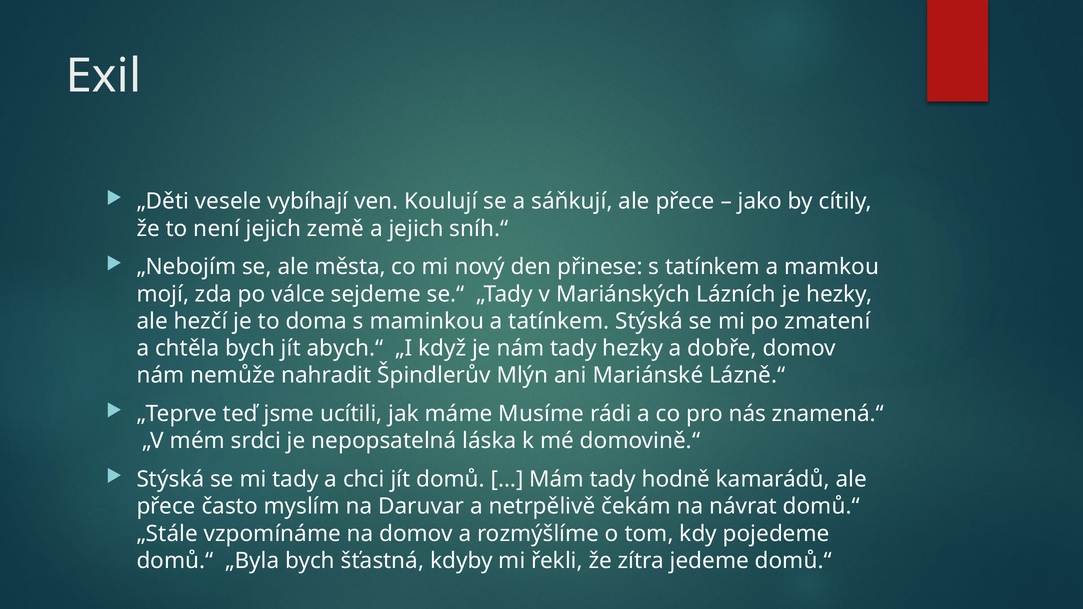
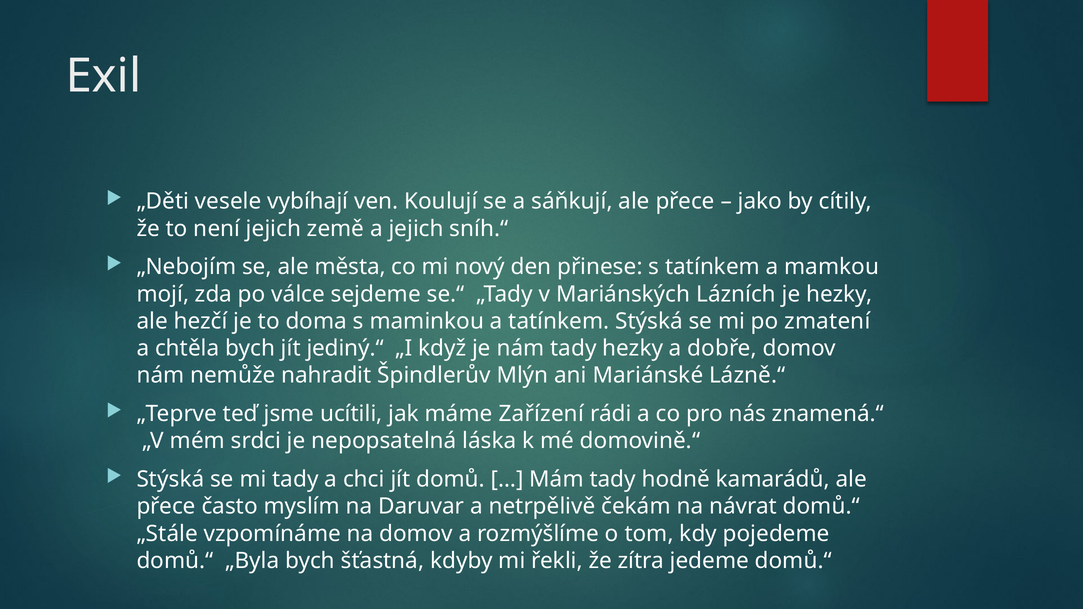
abych.“: abych.“ -> jediný.“
Musíme: Musíme -> Zařízení
